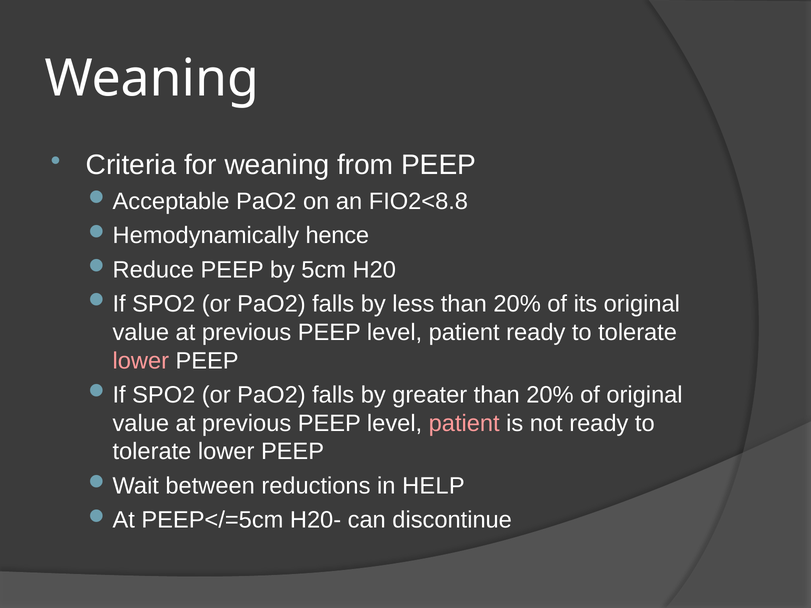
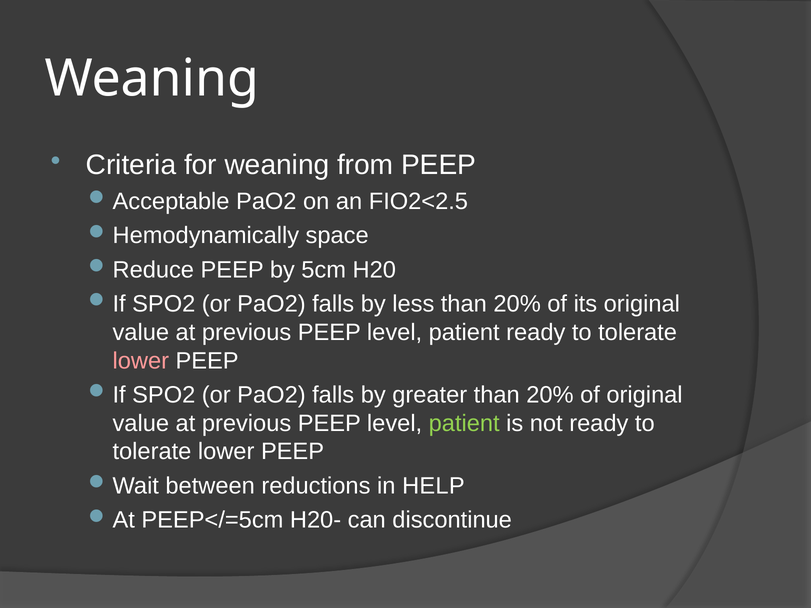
FIO2<8.8: FIO2<8.8 -> FIO2<2.5
hence: hence -> space
patient at (464, 423) colour: pink -> light green
